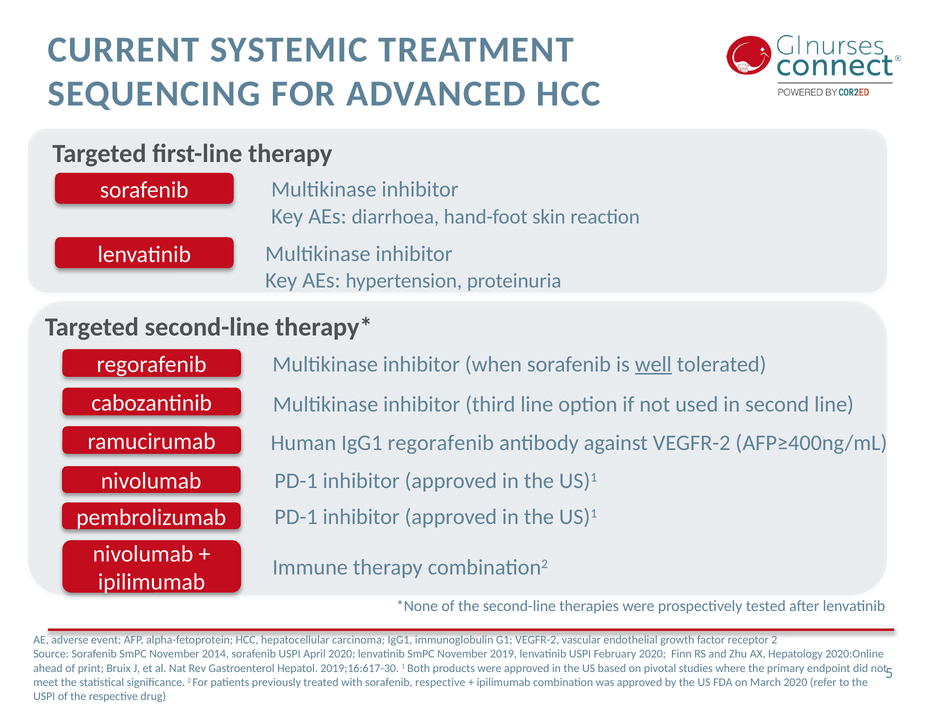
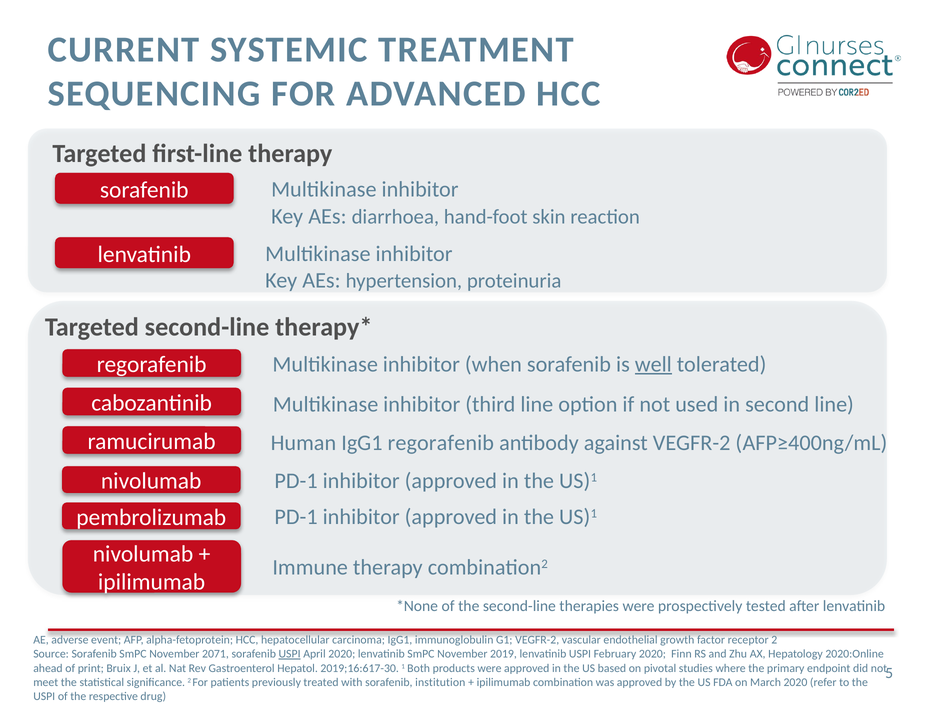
2014: 2014 -> 2071
USPI at (290, 654) underline: none -> present
sorafenib respective: respective -> institution
